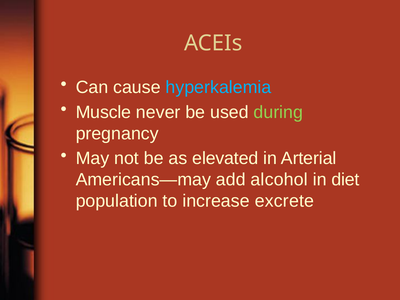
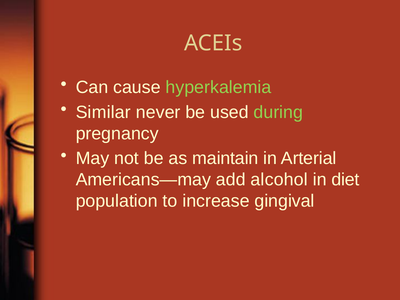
hyperkalemia colour: light blue -> light green
Muscle: Muscle -> Similar
elevated: elevated -> maintain
excrete: excrete -> gingival
